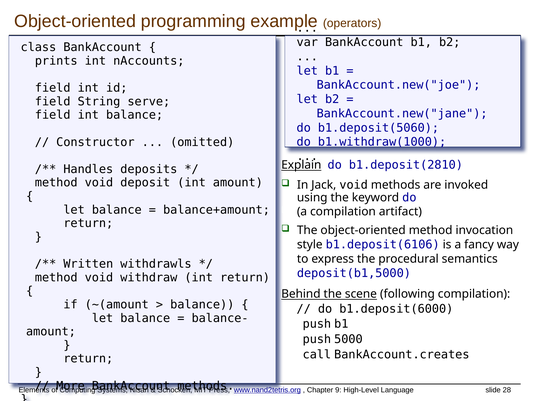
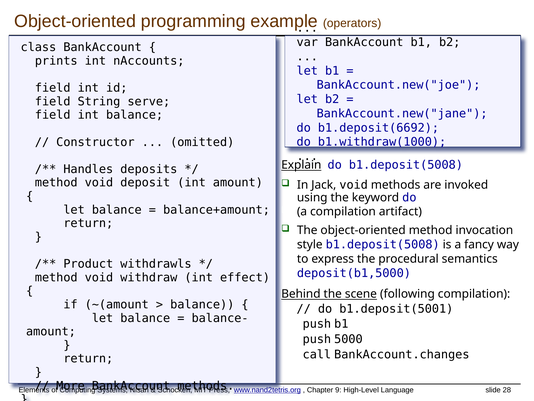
b1.deposit(5060: b1.deposit(5060 -> b1.deposit(6692
do b1.deposit(2810: b1.deposit(2810 -> b1.deposit(5008
style b1.deposit(6106: b1.deposit(6106 -> b1.deposit(5008
Written: Written -> Product
int return: return -> effect
b1.deposit(6000: b1.deposit(6000 -> b1.deposit(5001
BankAccount.creates: BankAccount.creates -> BankAccount.changes
